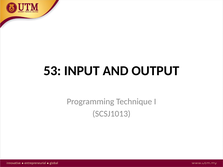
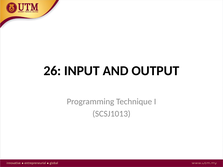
53: 53 -> 26
